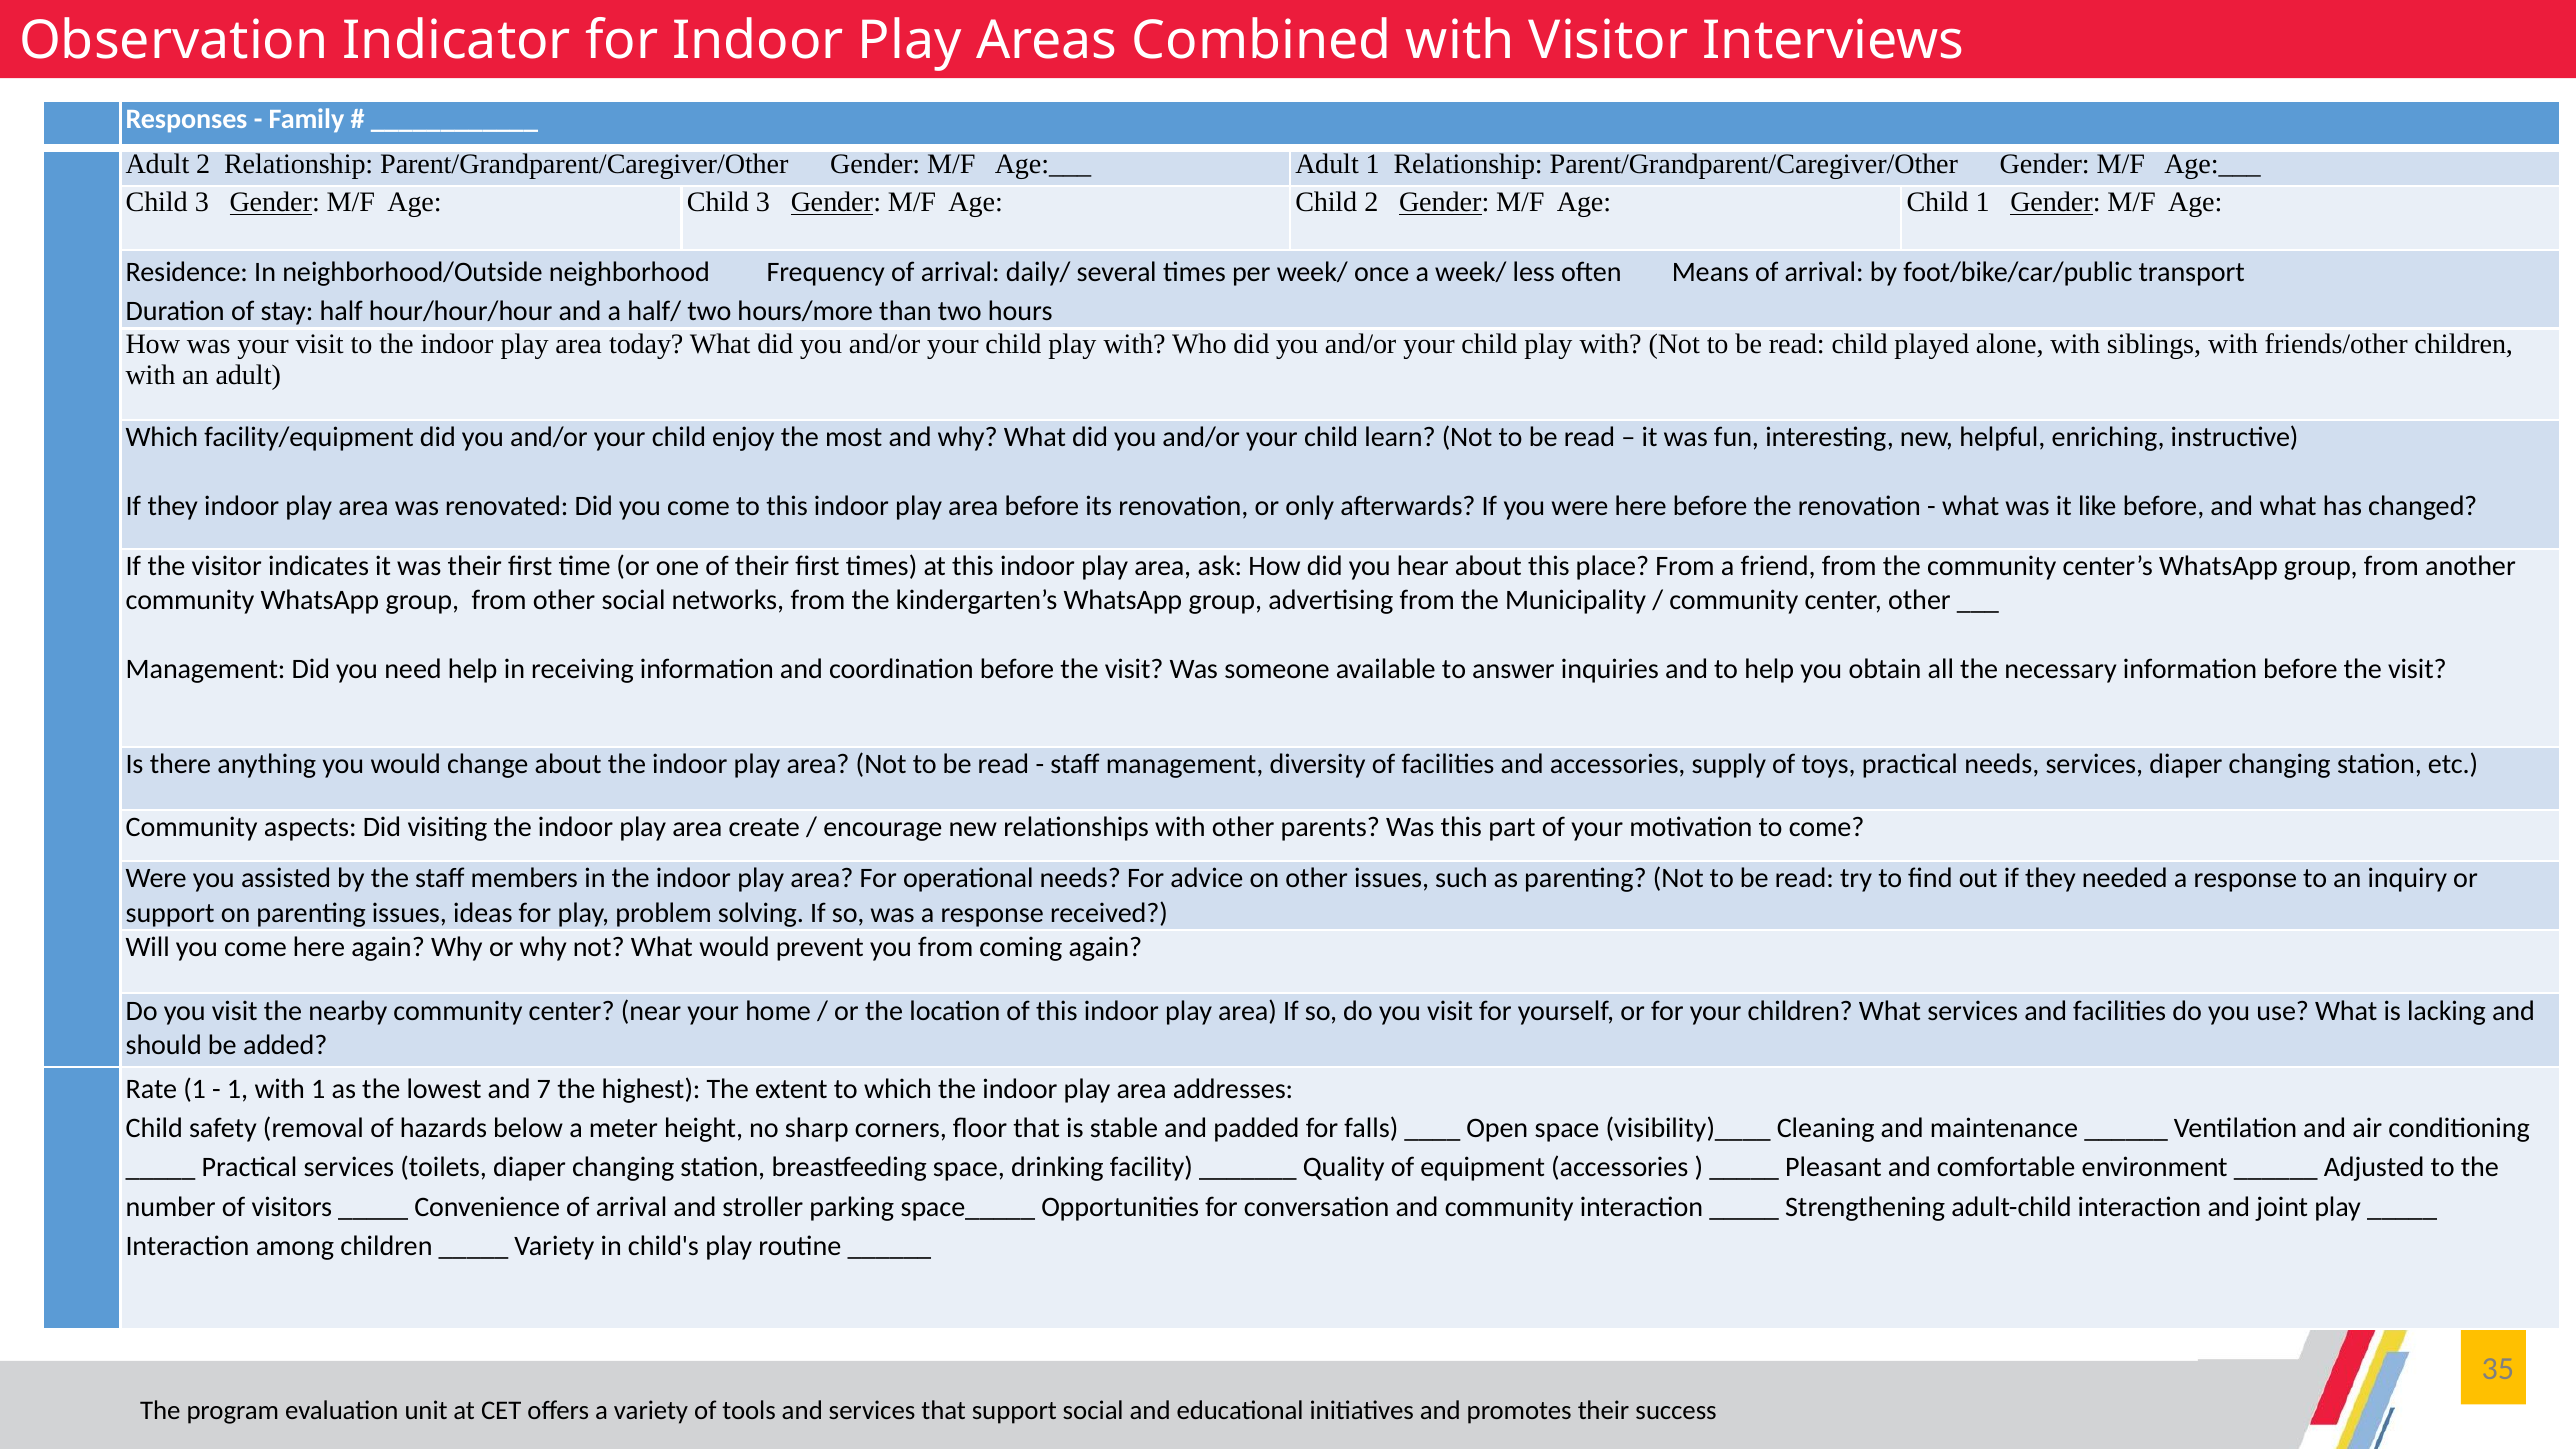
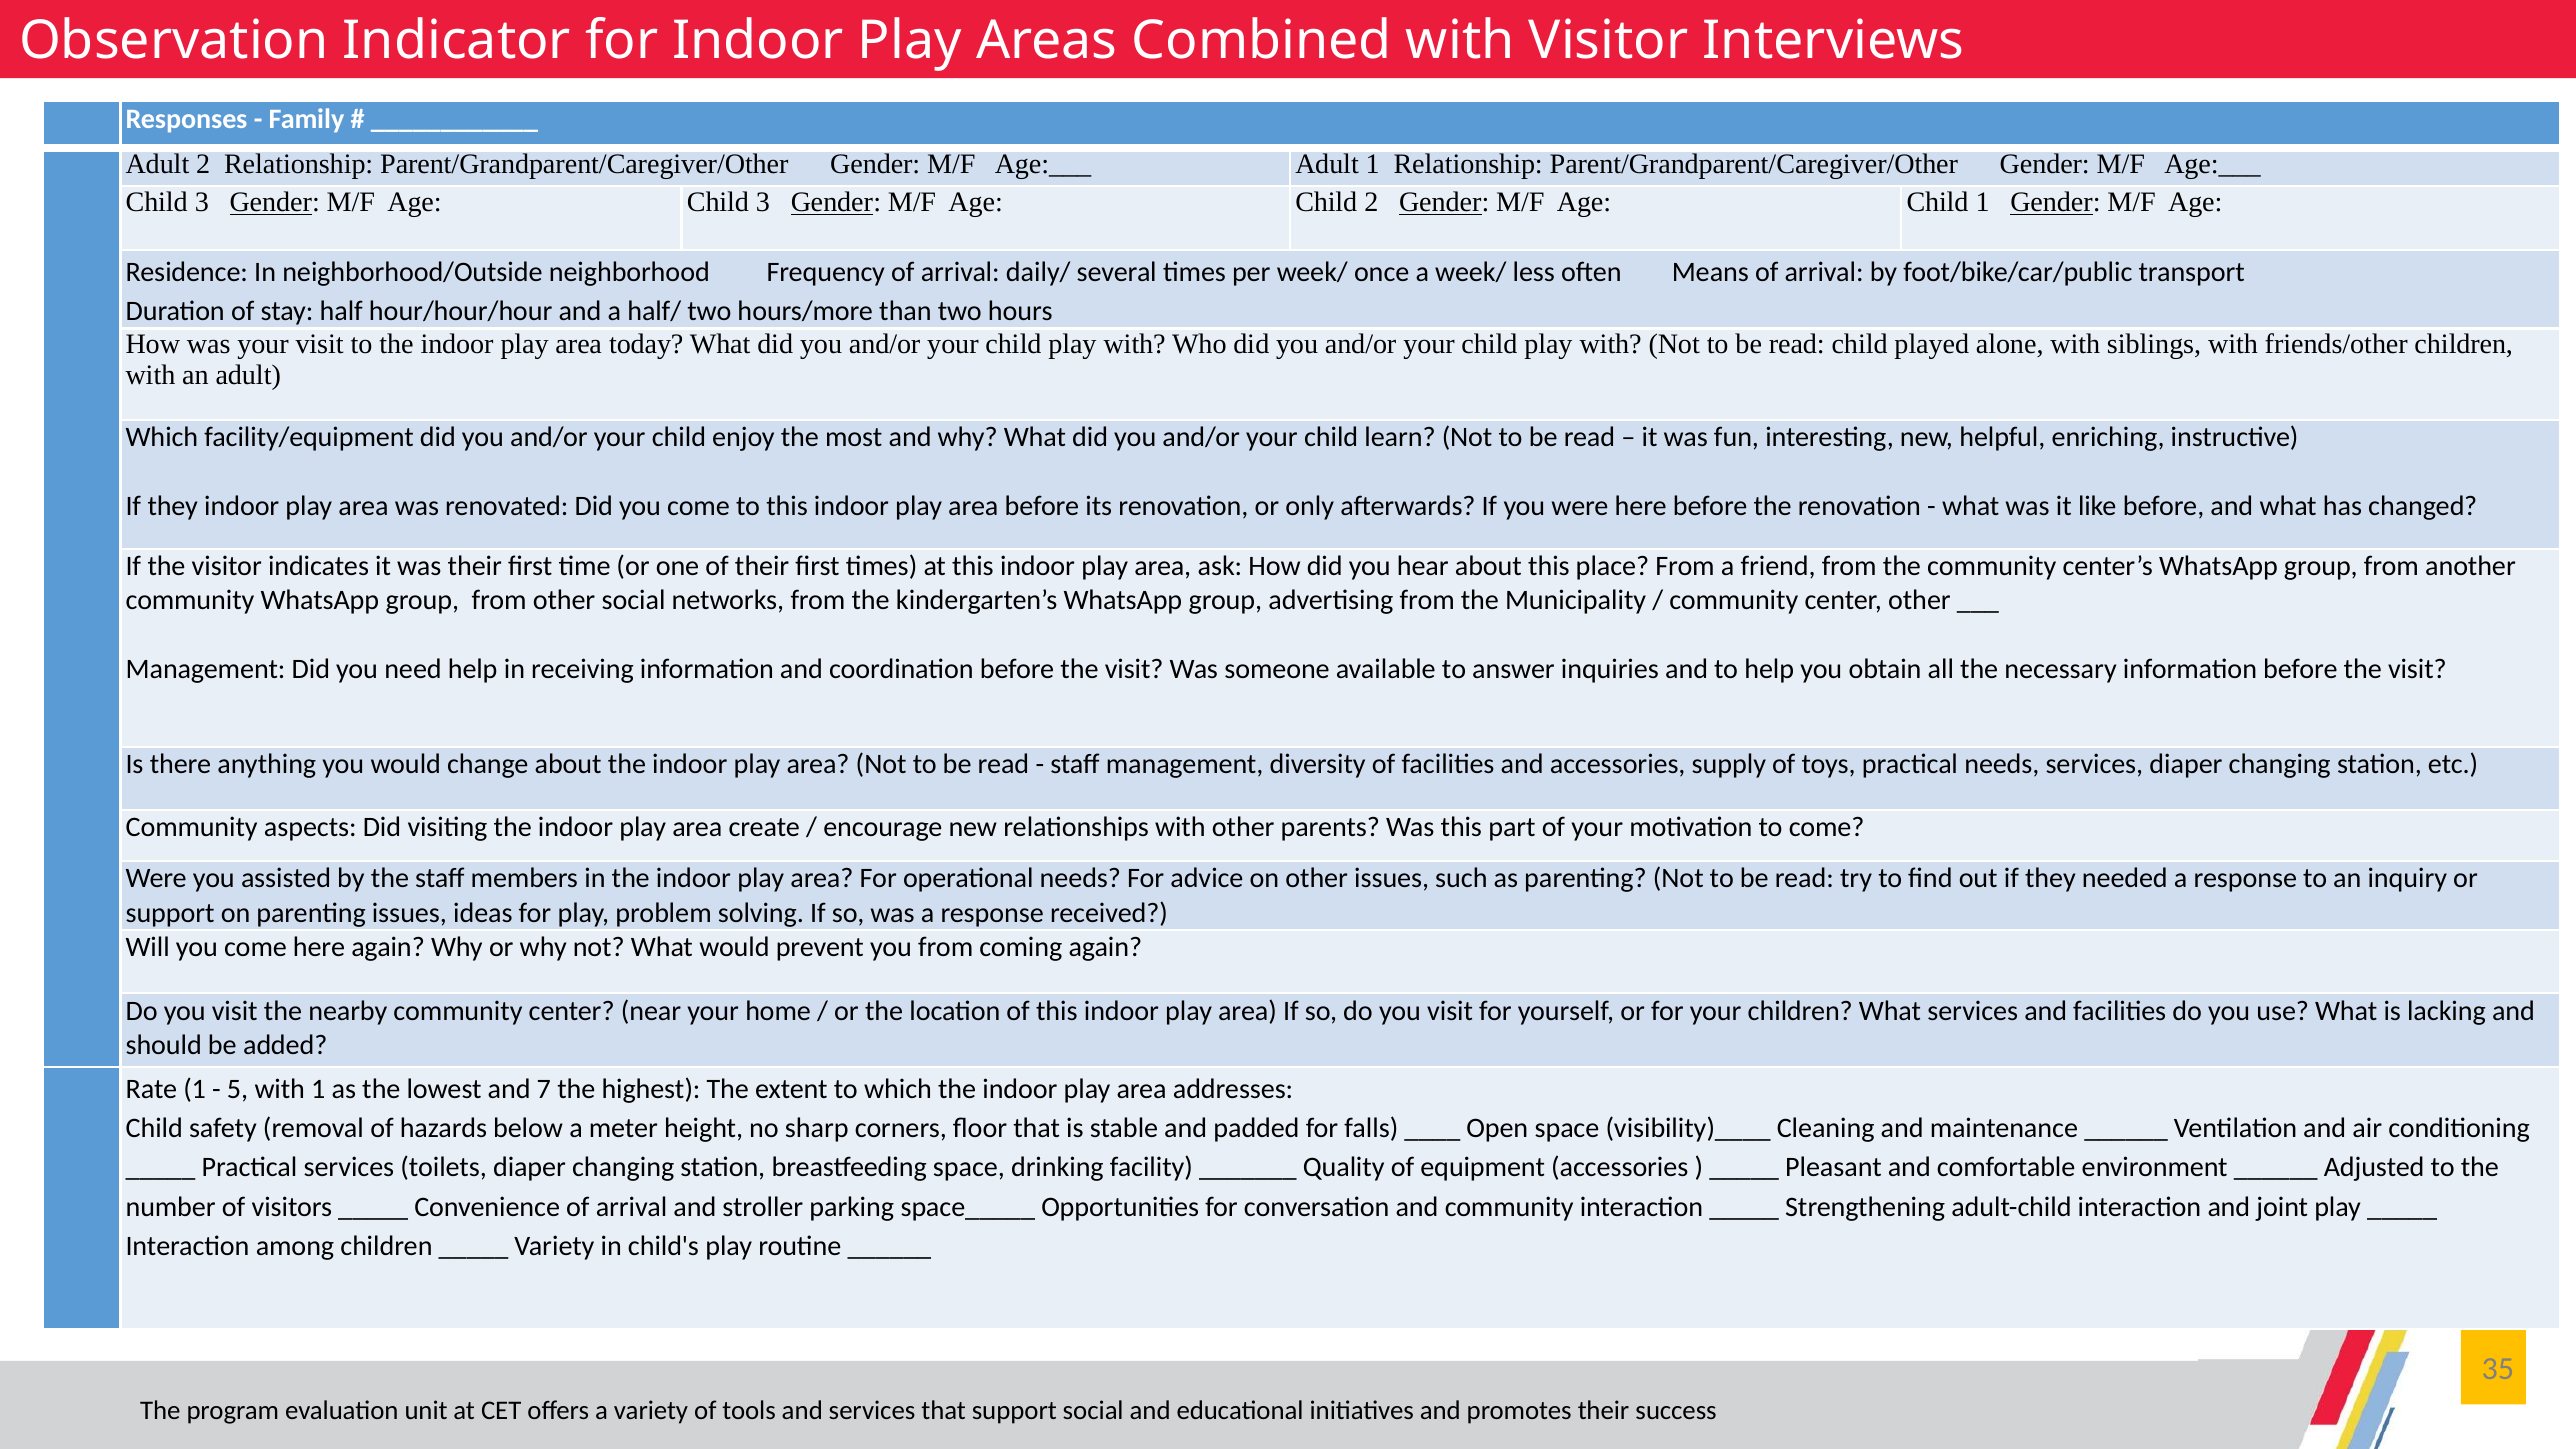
1 at (238, 1089): 1 -> 5
